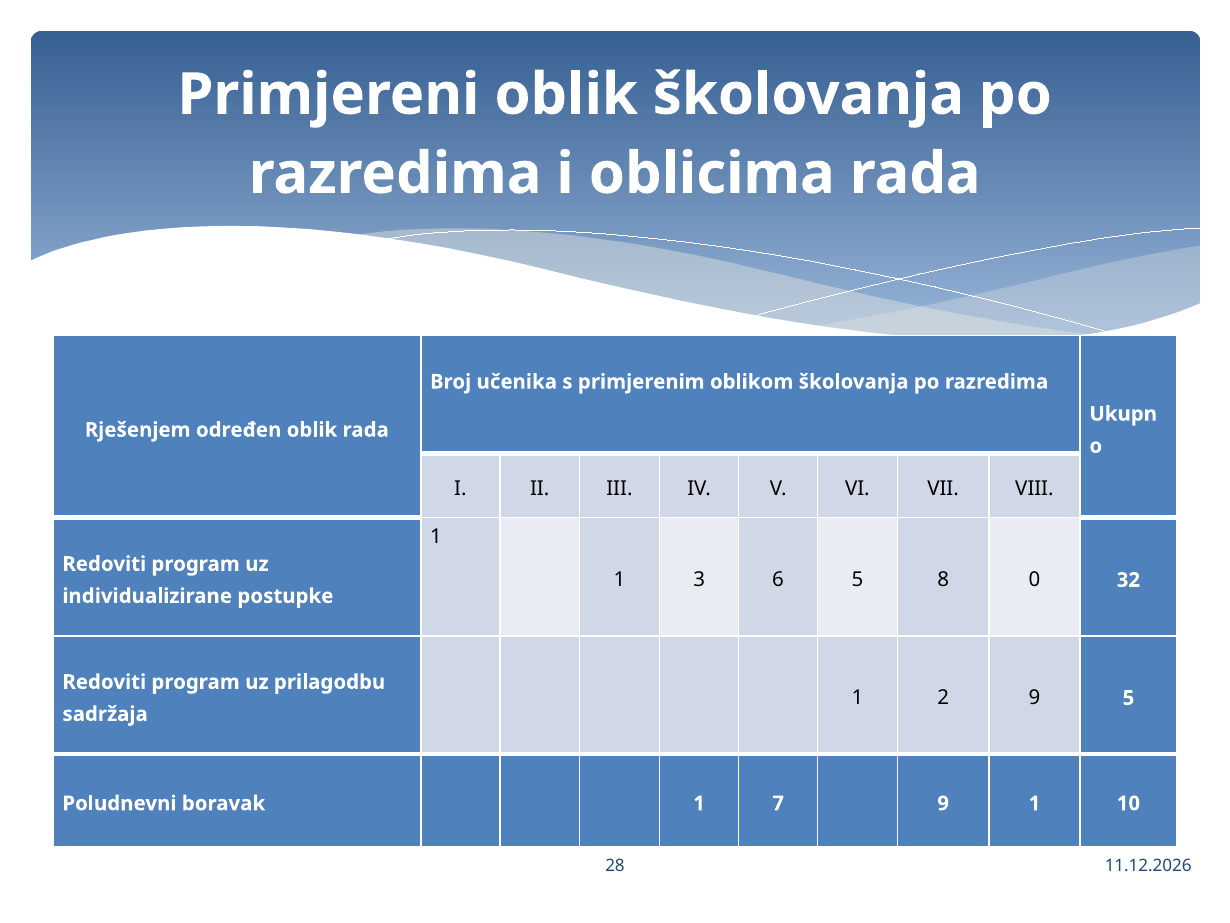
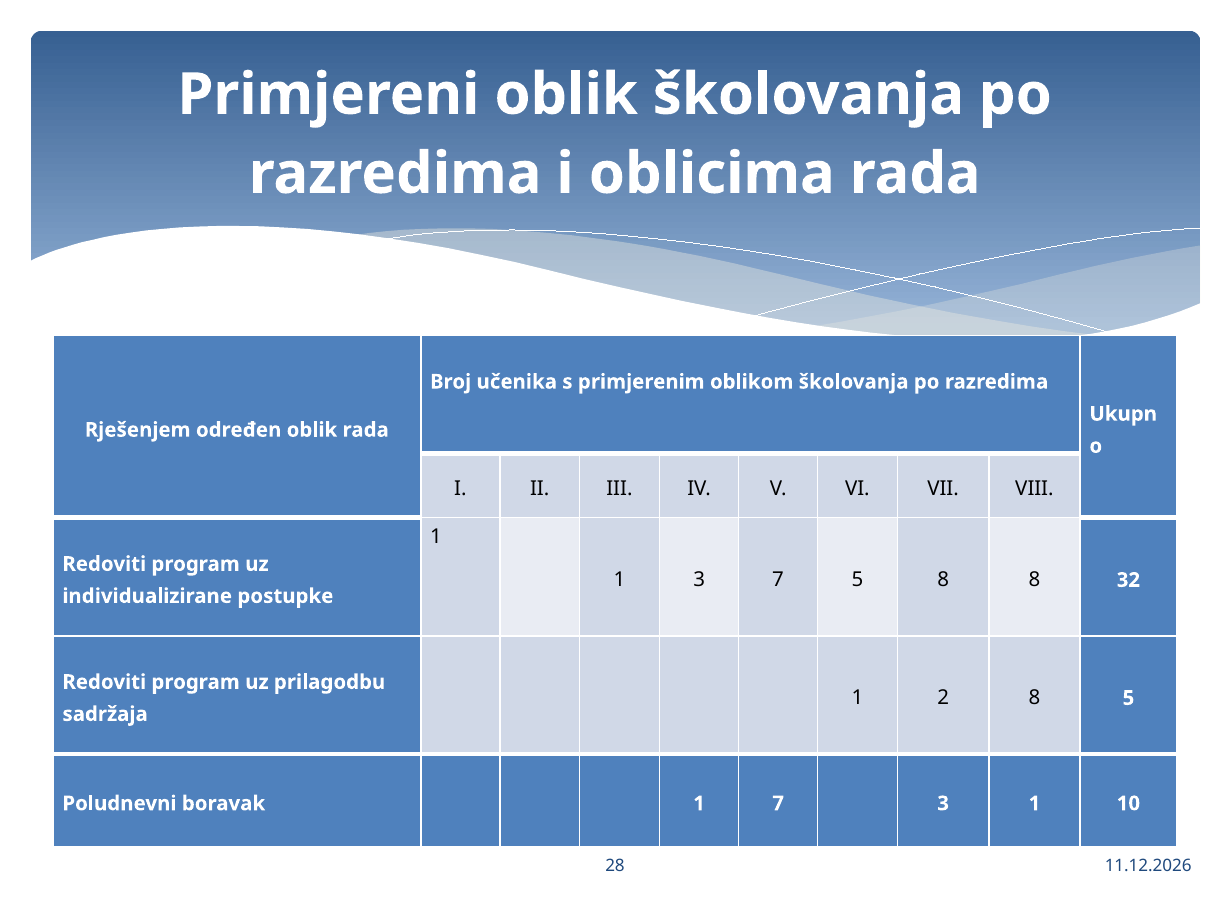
3 6: 6 -> 7
8 0: 0 -> 8
2 9: 9 -> 8
7 9: 9 -> 3
